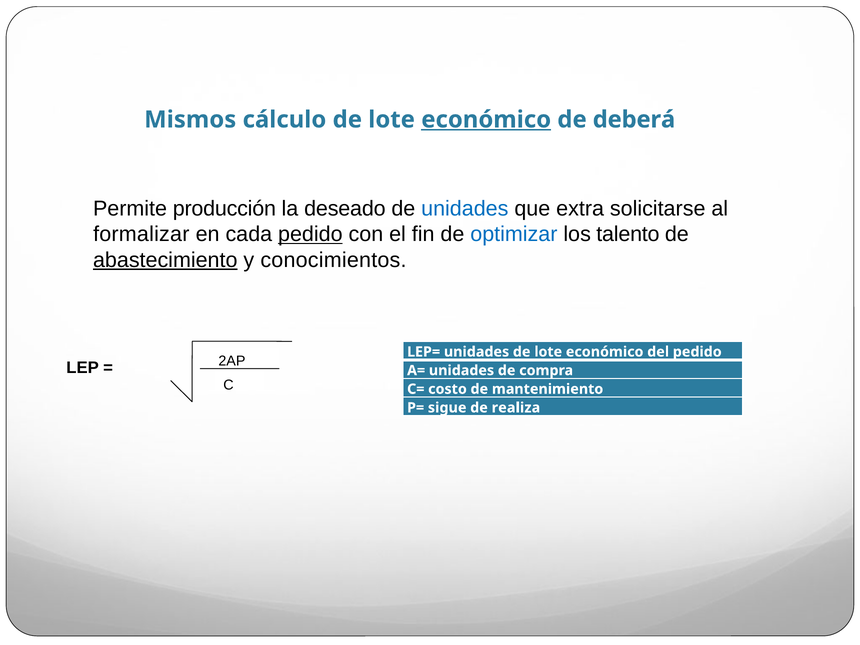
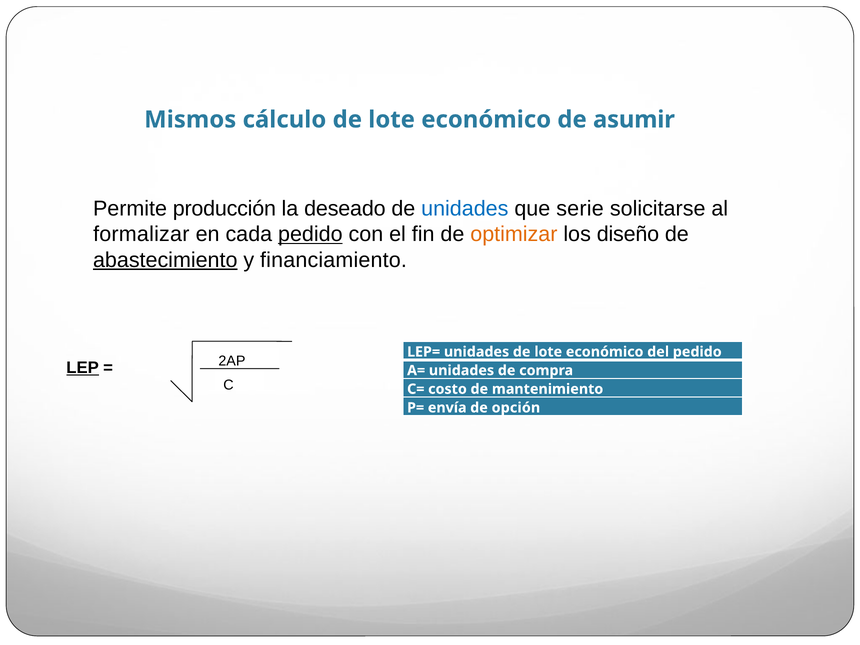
económico at (486, 120) underline: present -> none
deberá: deberá -> asumir
extra: extra -> serie
optimizar colour: blue -> orange
talento: talento -> diseño
conocimientos: conocimientos -> financiamiento
LEP underline: none -> present
sigue: sigue -> envía
realiza: realiza -> opción
